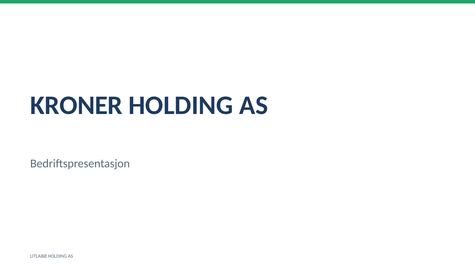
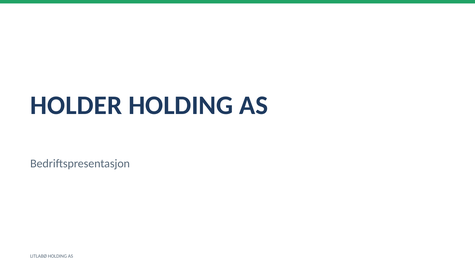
KRONER: KRONER -> HOLDER
